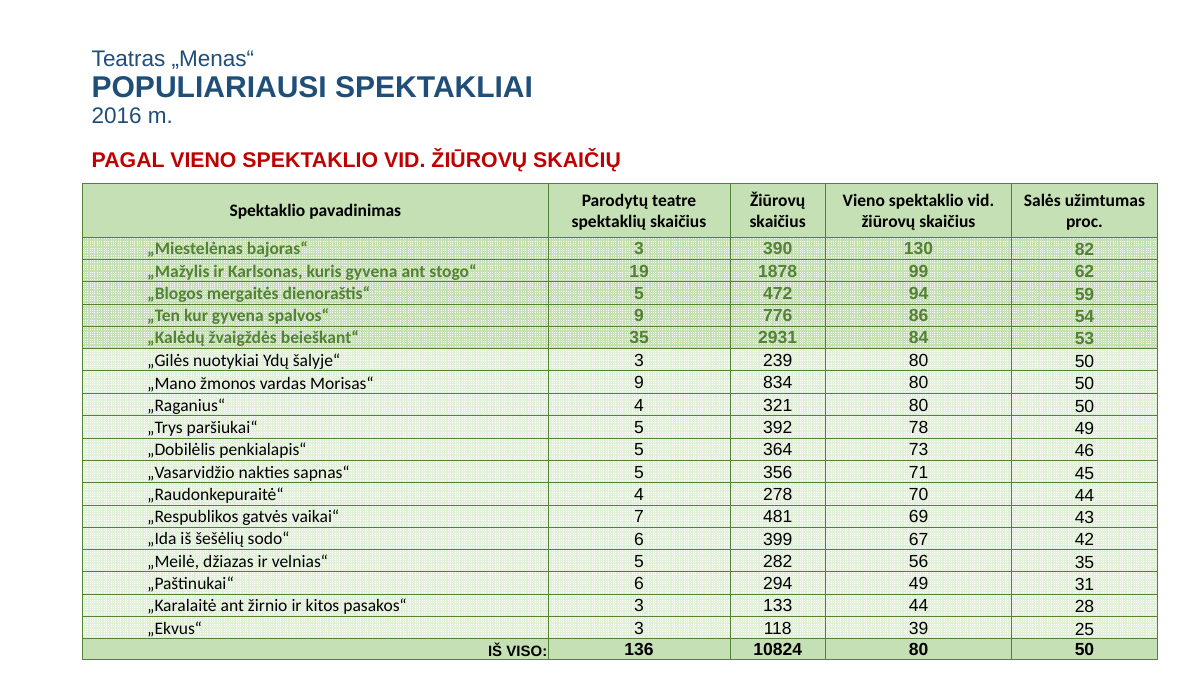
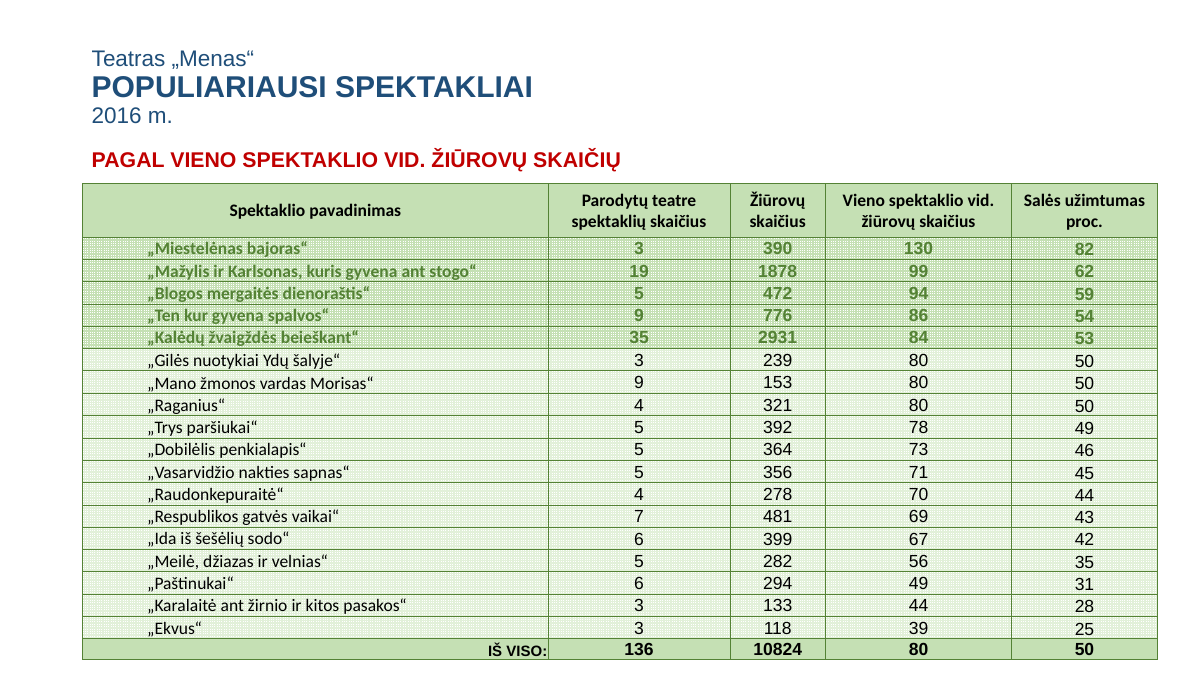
834: 834 -> 153
